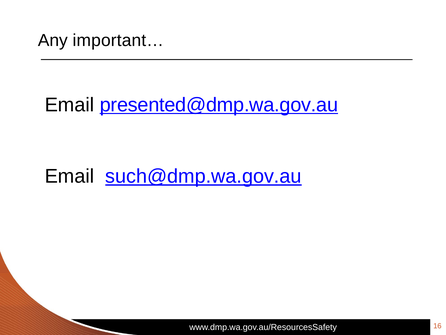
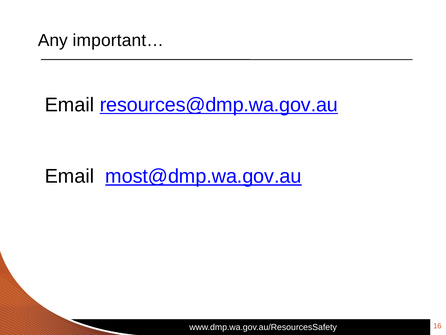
presented@dmp.wa.gov.au: presented@dmp.wa.gov.au -> resources@dmp.wa.gov.au
such@dmp.wa.gov.au: such@dmp.wa.gov.au -> most@dmp.wa.gov.au
